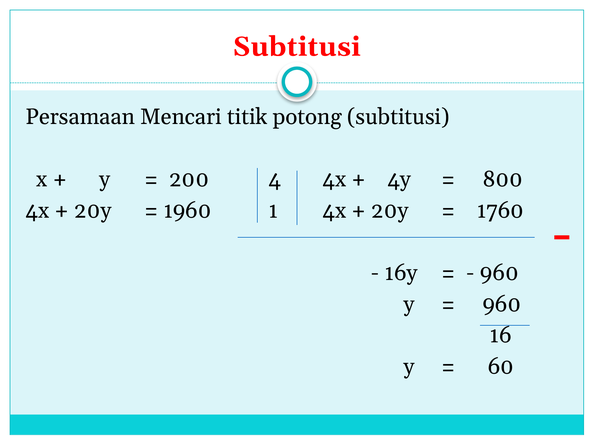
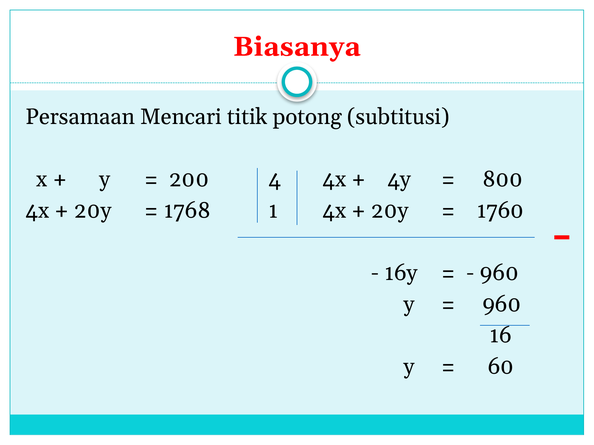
Subtitusi at (297, 47): Subtitusi -> Biasanya
1960: 1960 -> 1768
